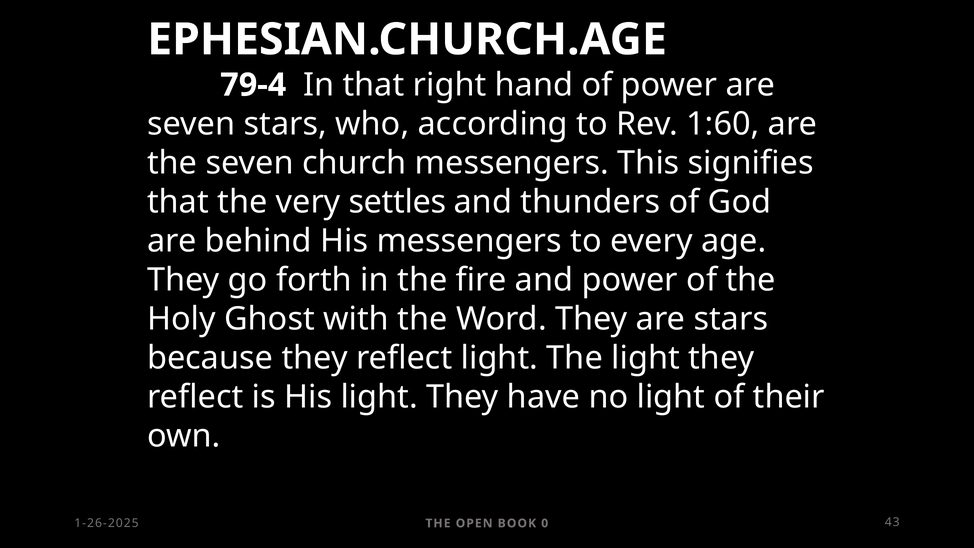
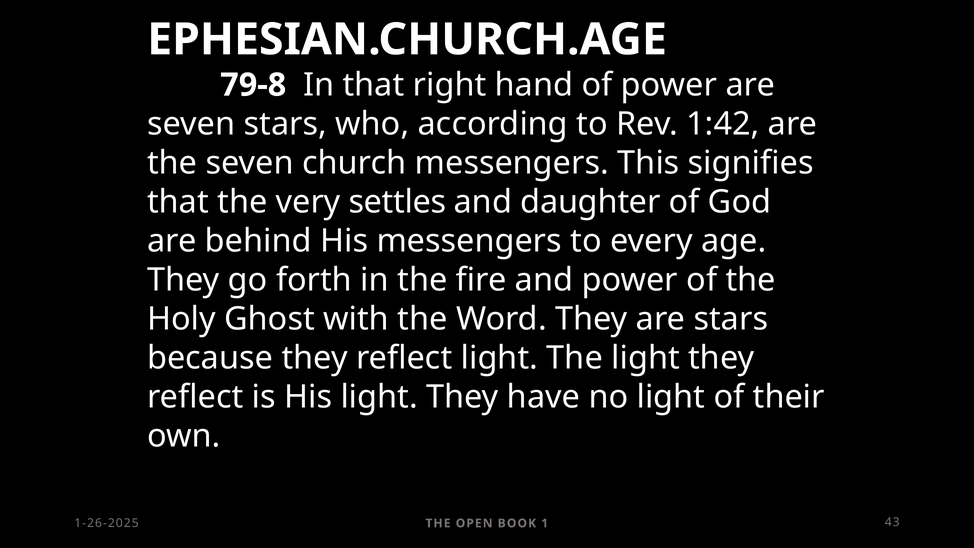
79-4: 79-4 -> 79-8
1:60: 1:60 -> 1:42
thunders: thunders -> daughter
0: 0 -> 1
